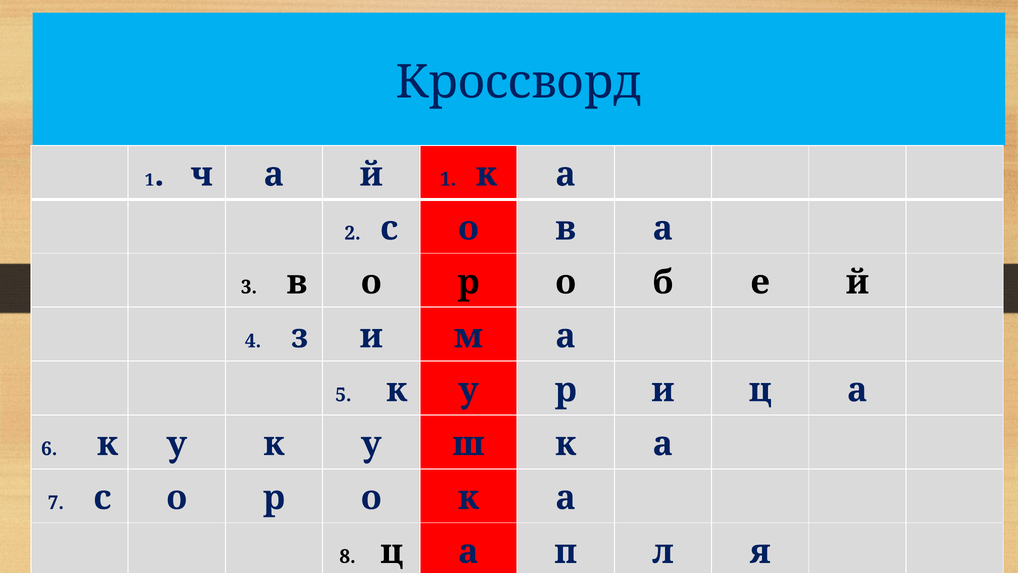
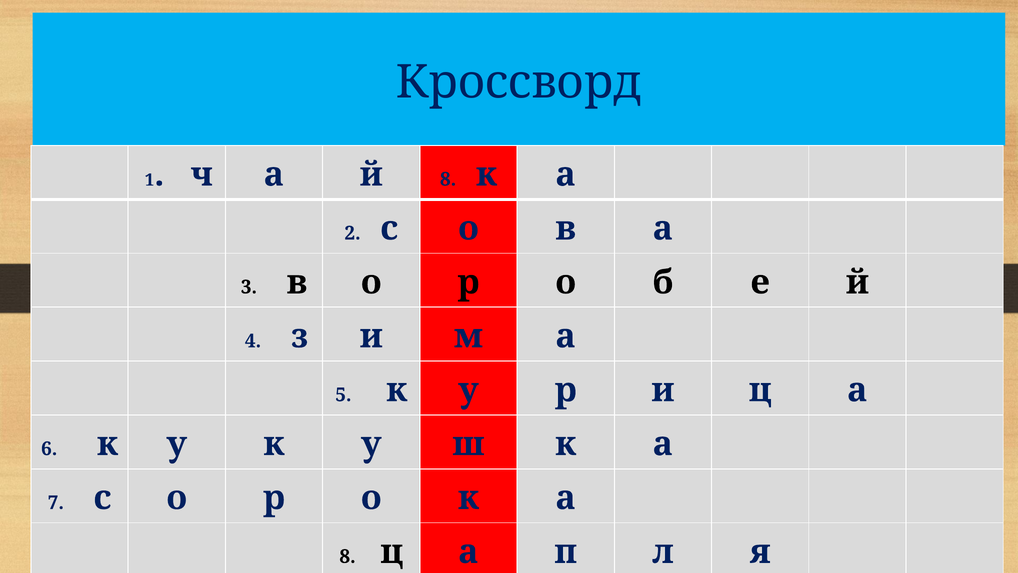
й 1: 1 -> 8
